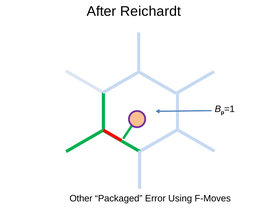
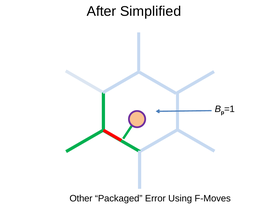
Reichardt: Reichardt -> Simplified
